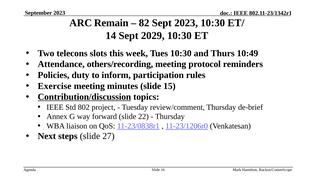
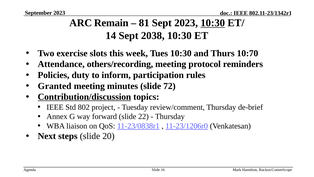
82: 82 -> 81
10:30 at (213, 23) underline: none -> present
2029: 2029 -> 2038
telecons: telecons -> exercise
10:49: 10:49 -> 10:70
Exercise: Exercise -> Granted
15: 15 -> 72
27: 27 -> 20
